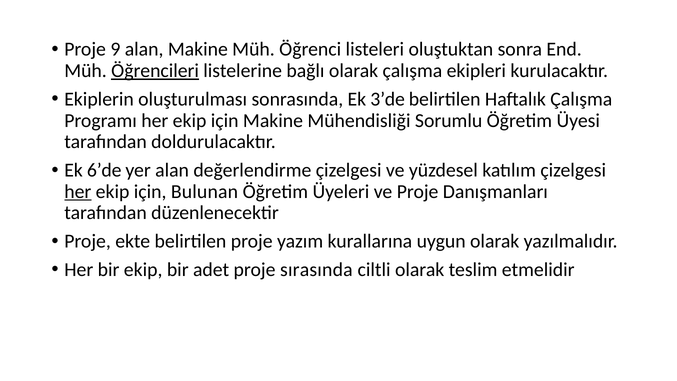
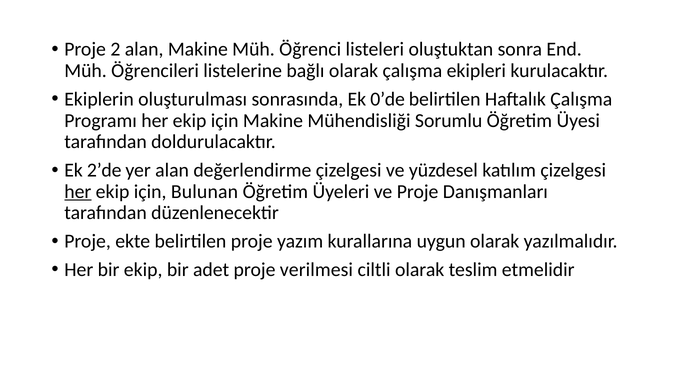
9: 9 -> 2
Öğrencileri underline: present -> none
3’de: 3’de -> 0’de
6’de: 6’de -> 2’de
sırasında: sırasında -> verilmesi
